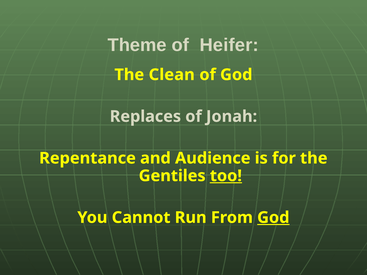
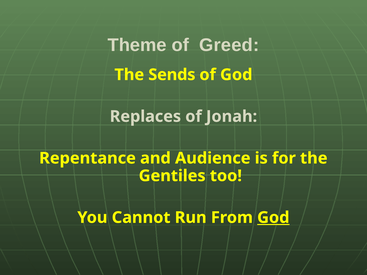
Heifer: Heifer -> Greed
Clean: Clean -> Sends
too underline: present -> none
